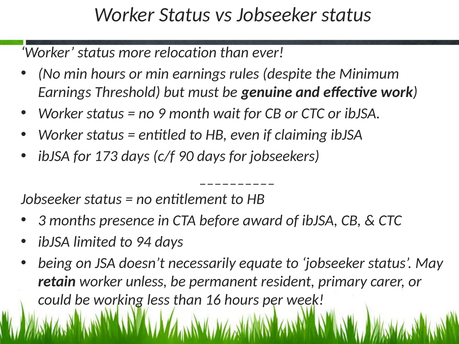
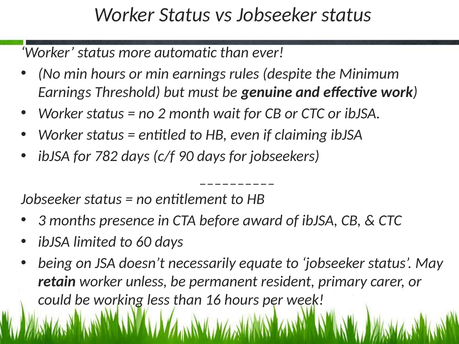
relocation: relocation -> automatic
9: 9 -> 2
173: 173 -> 782
94: 94 -> 60
